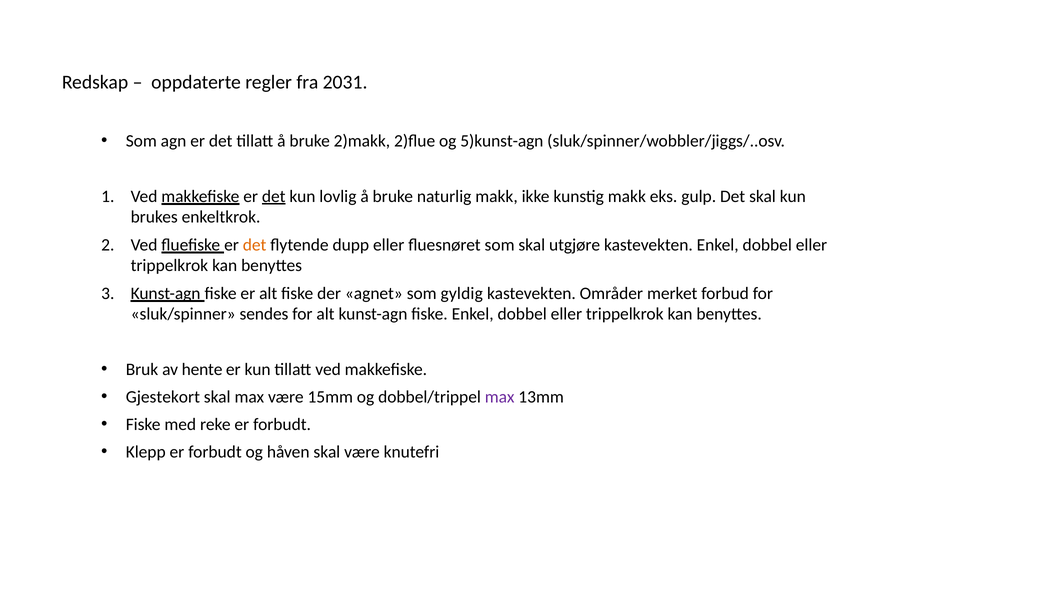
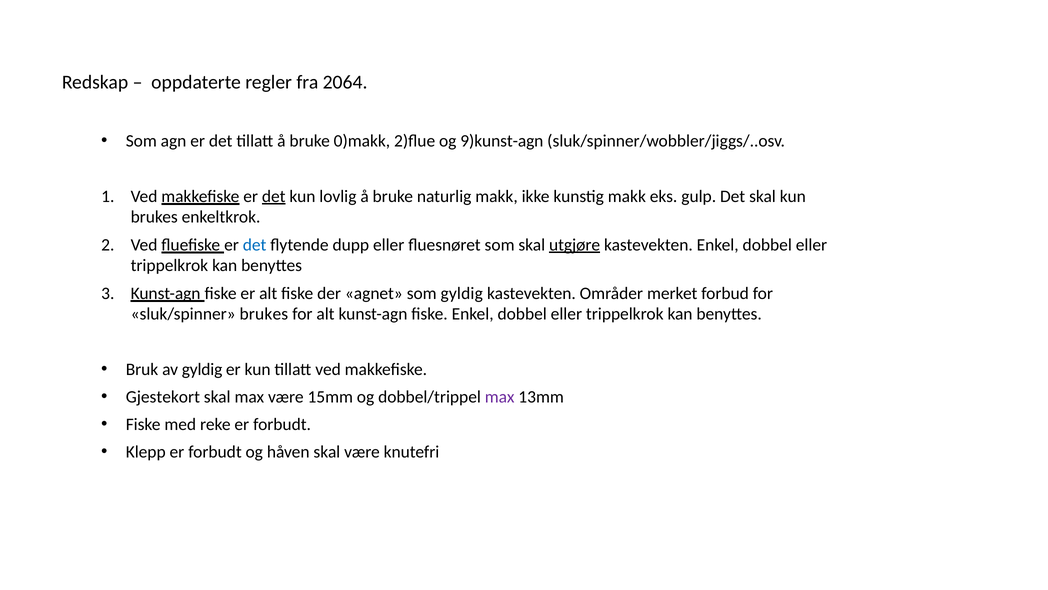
2031: 2031 -> 2064
2)makk: 2)makk -> 0)makk
5)kunst-agn: 5)kunst-agn -> 9)kunst-agn
det at (255, 245) colour: orange -> blue
utgjøre underline: none -> present
sluk/spinner sendes: sendes -> brukes
av hente: hente -> gyldig
